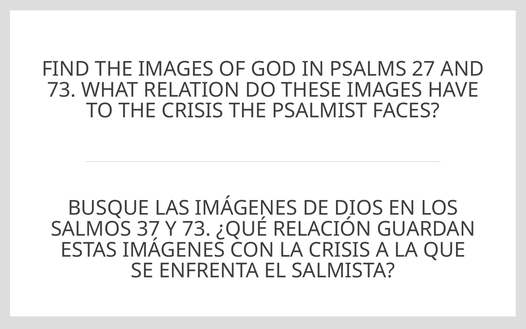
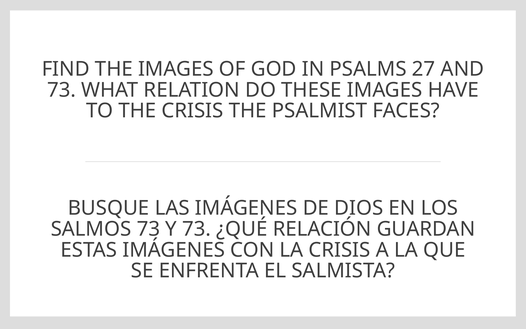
SALMOS 37: 37 -> 73
